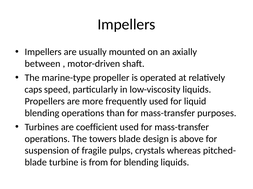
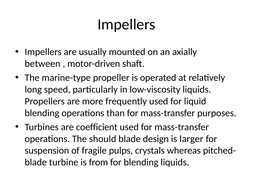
caps: caps -> long
towers: towers -> should
above: above -> larger
